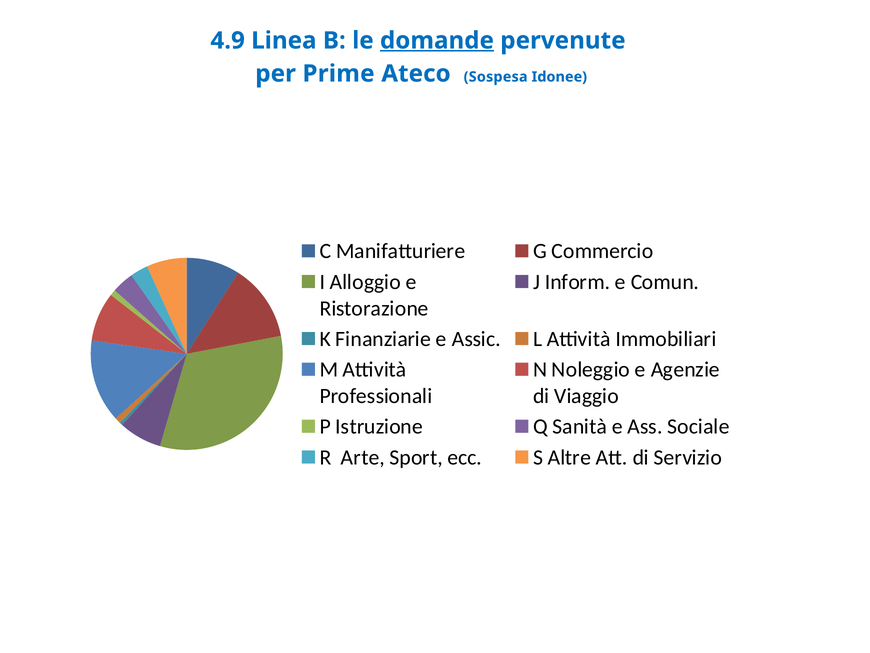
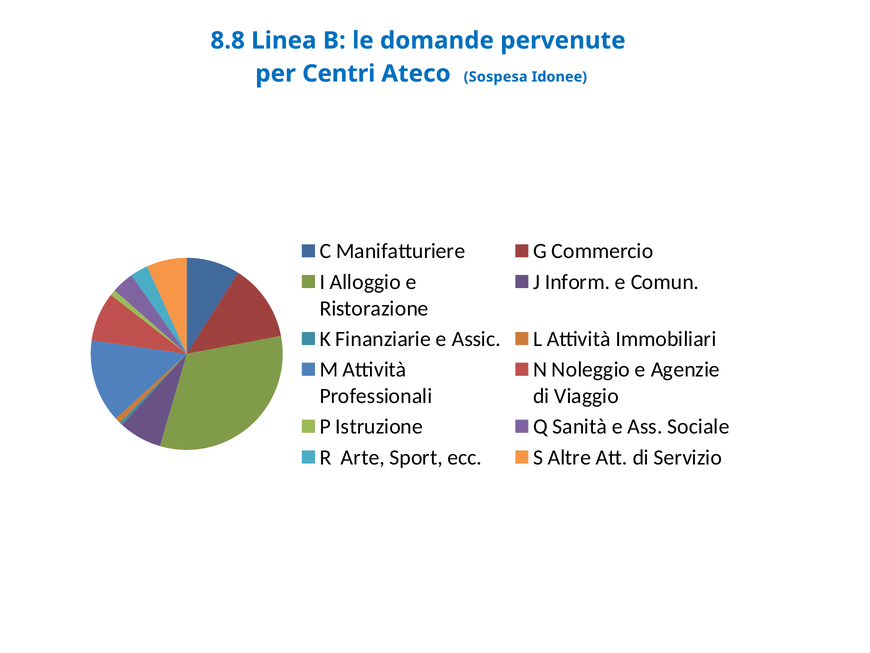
4.9: 4.9 -> 8.8
domande underline: present -> none
Prime: Prime -> Centri
